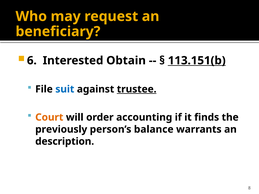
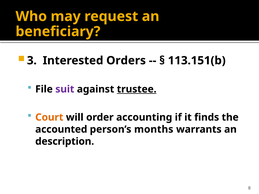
6: 6 -> 3
Obtain: Obtain -> Orders
113.151(b underline: present -> none
suit colour: blue -> purple
previously: previously -> accounted
balance: balance -> months
